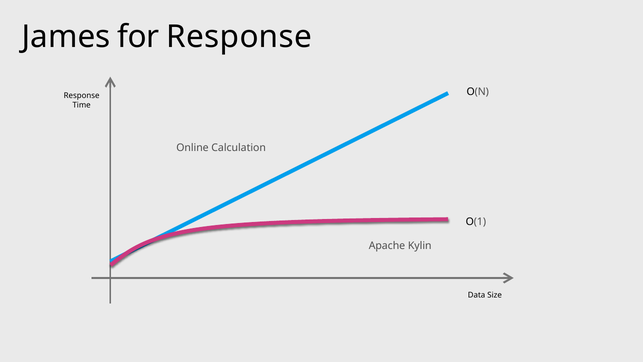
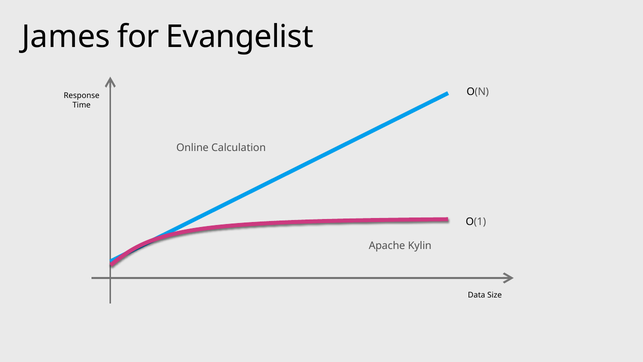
for Response: Response -> Evangelist
